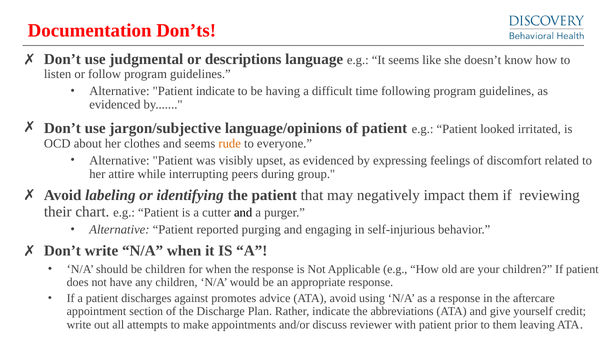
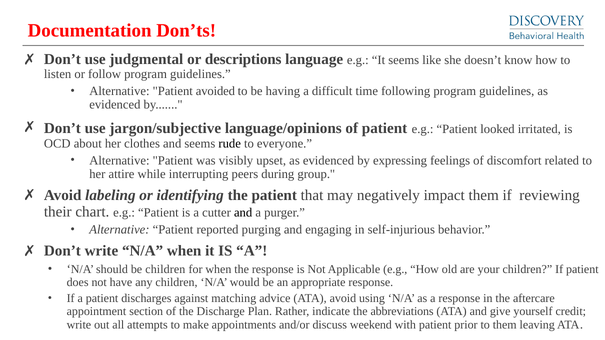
Patient indicate: indicate -> avoided
rude colour: orange -> black
promotes: promotes -> matching
reviewer: reviewer -> weekend
